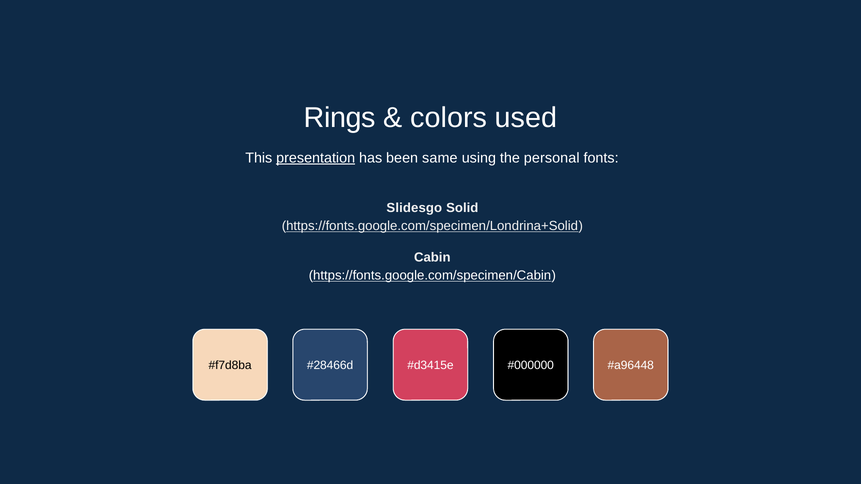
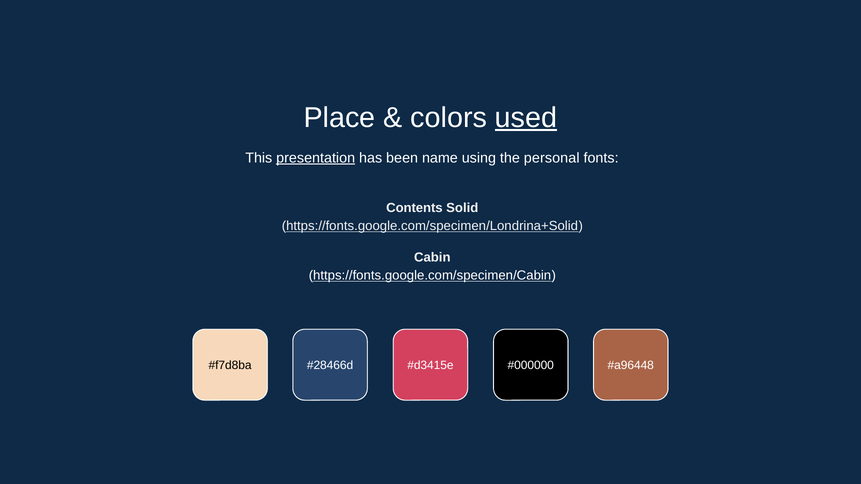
Rings: Rings -> Place
used underline: none -> present
same: same -> name
Slidesgo: Slidesgo -> Contents
